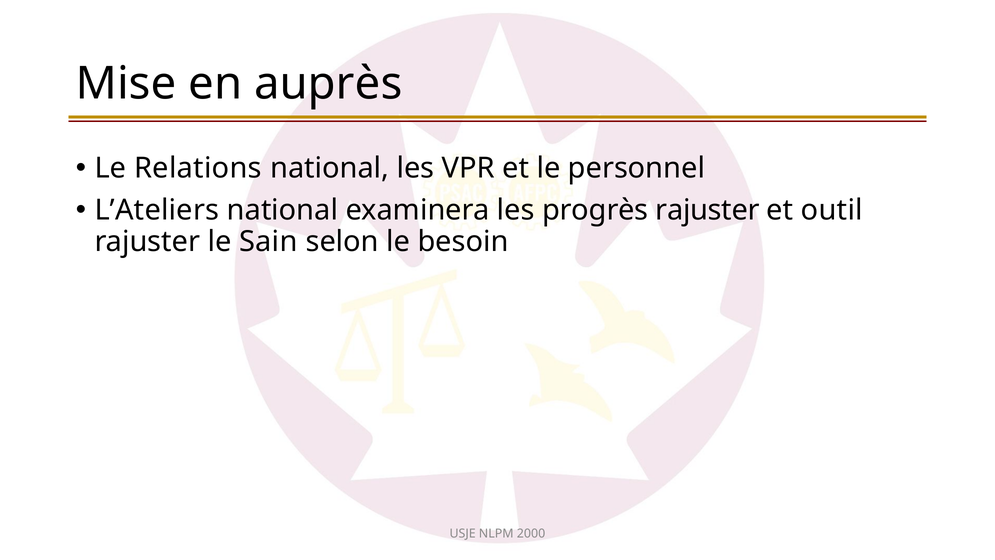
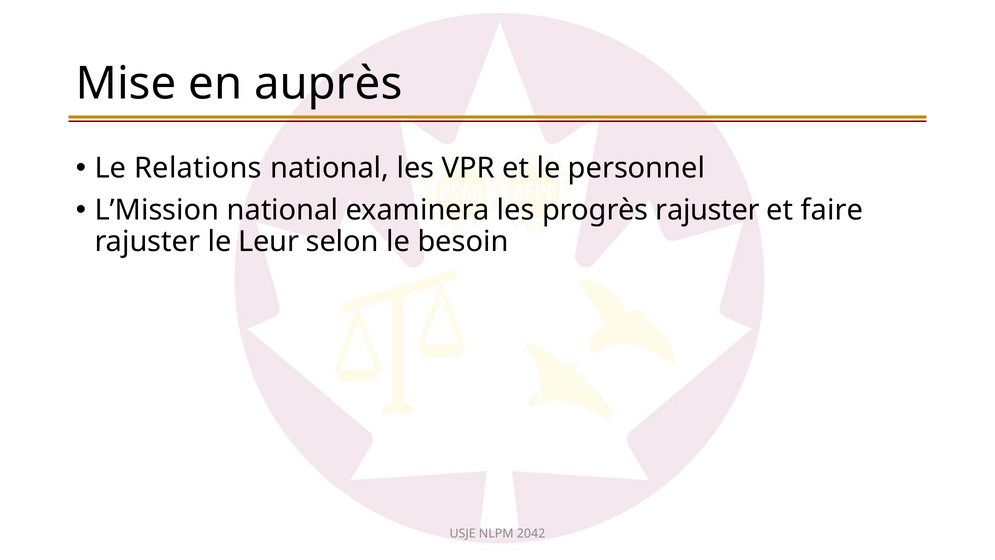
L’Ateliers: L’Ateliers -> L’Mission
outil: outil -> faire
Sain: Sain -> Leur
2000: 2000 -> 2042
